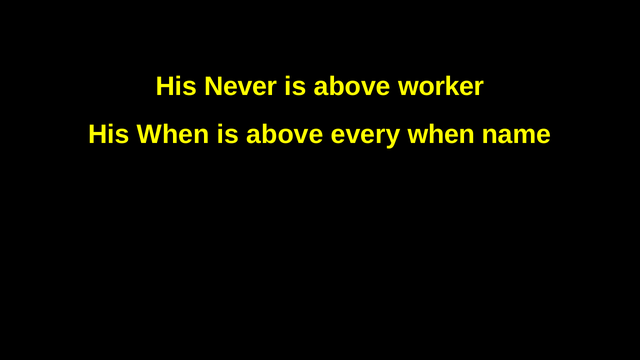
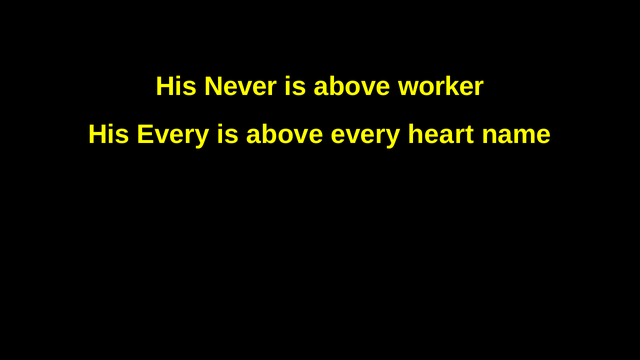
His When: When -> Every
every when: when -> heart
